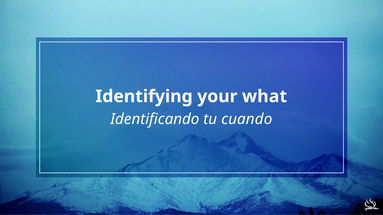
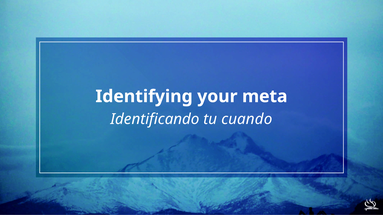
what: what -> meta
